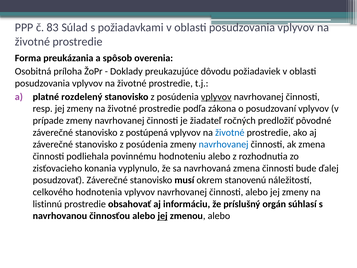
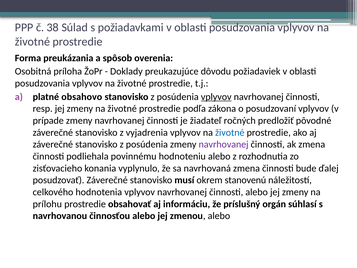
83: 83 -> 38
rozdelený: rozdelený -> obsahovo
postúpená: postúpená -> vyjadrenia
navrhovanej at (224, 144) colour: blue -> purple
listinnú: listinnú -> prílohu
jej at (163, 216) underline: present -> none
